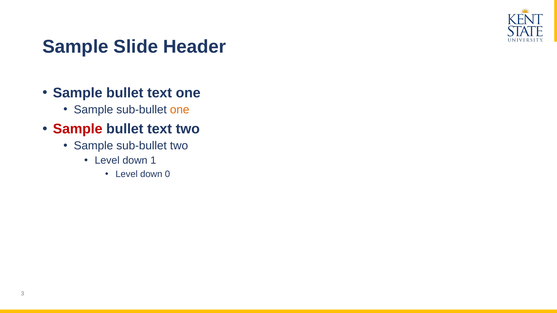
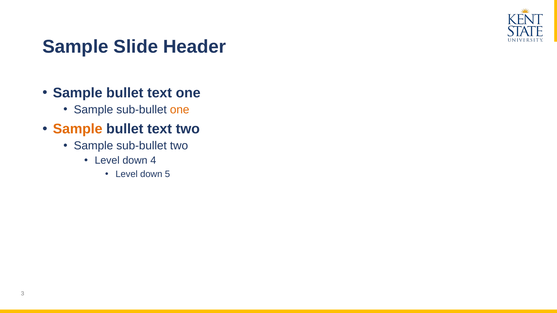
Sample at (78, 129) colour: red -> orange
1: 1 -> 4
0: 0 -> 5
